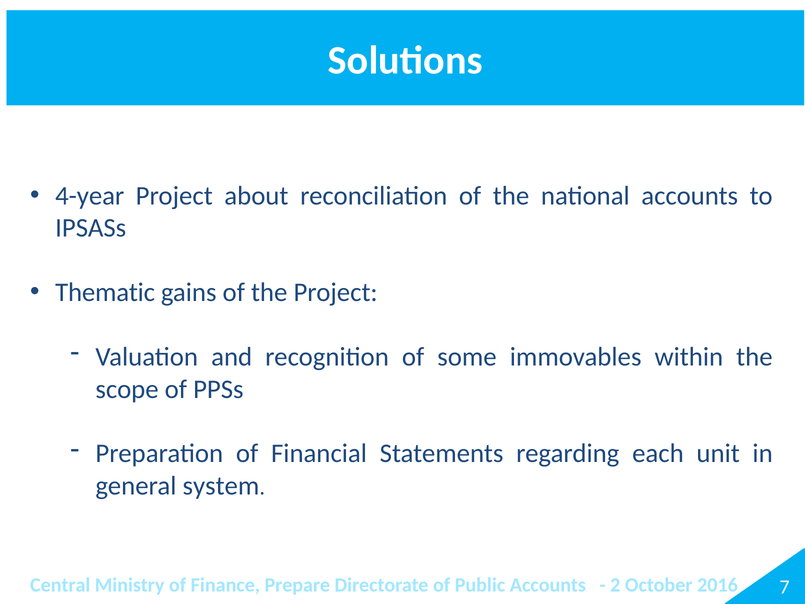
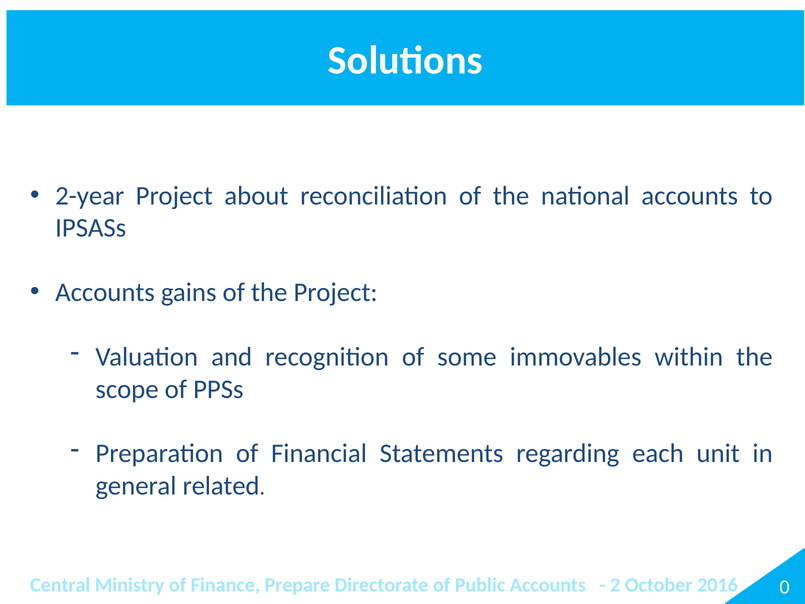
4-year: 4-year -> 2-year
Thematic at (105, 292): Thematic -> Accounts
system: system -> related
7: 7 -> 0
